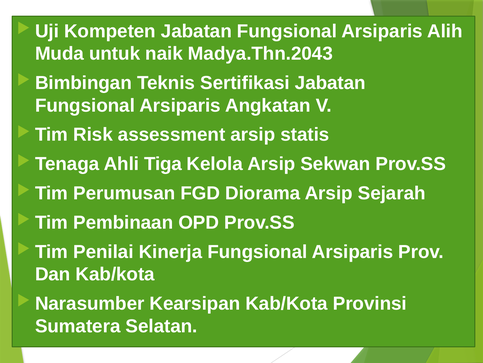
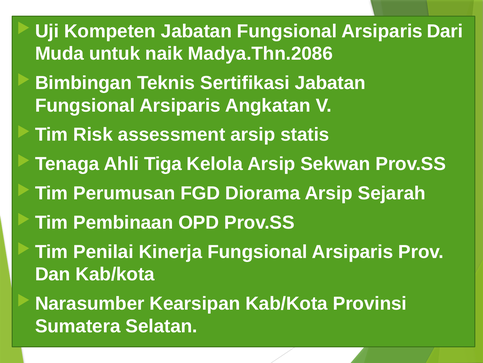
Alih: Alih -> Dari
Madya.Thn.2043: Madya.Thn.2043 -> Madya.Thn.2086
